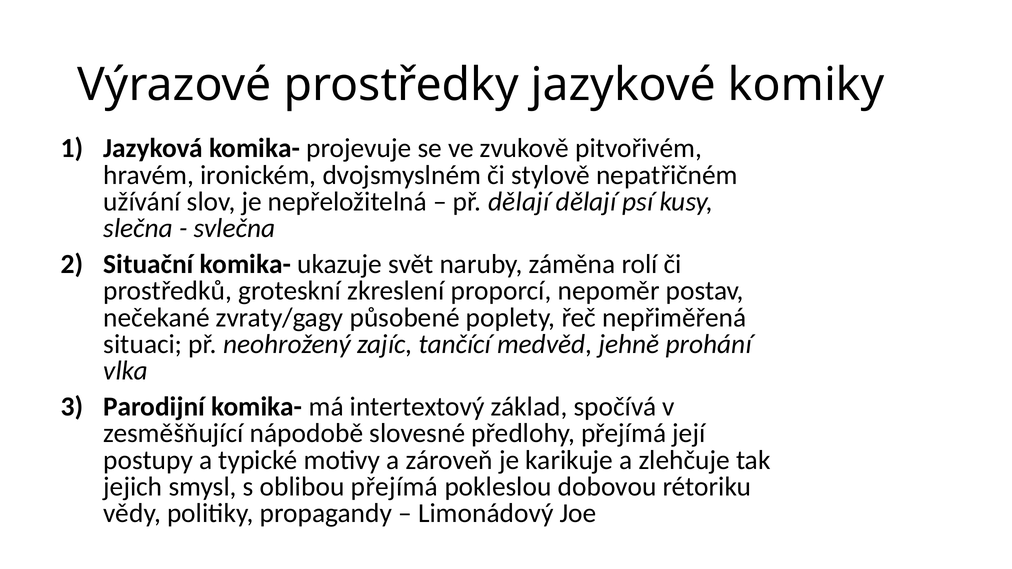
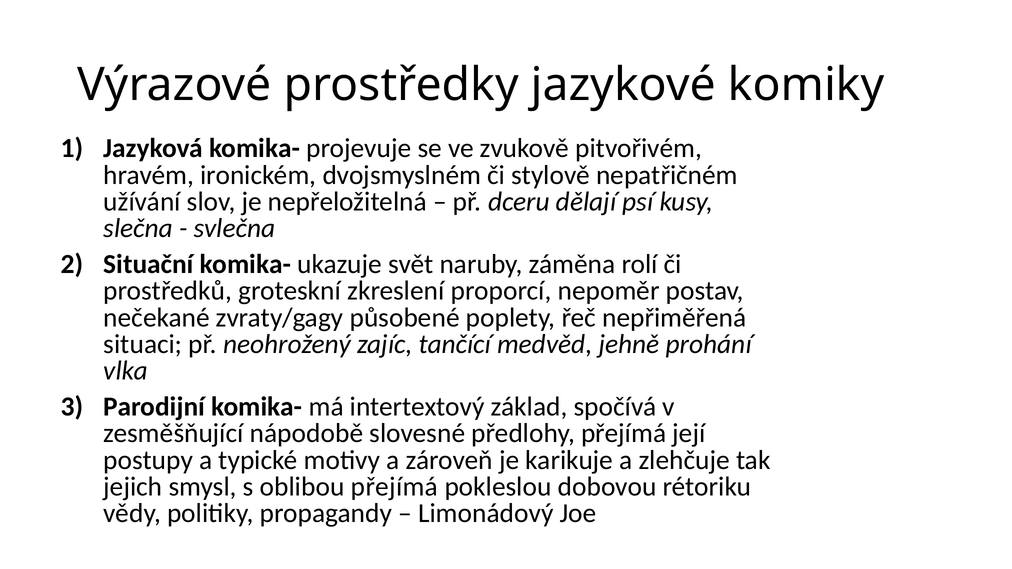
př dělají: dělají -> dceru
